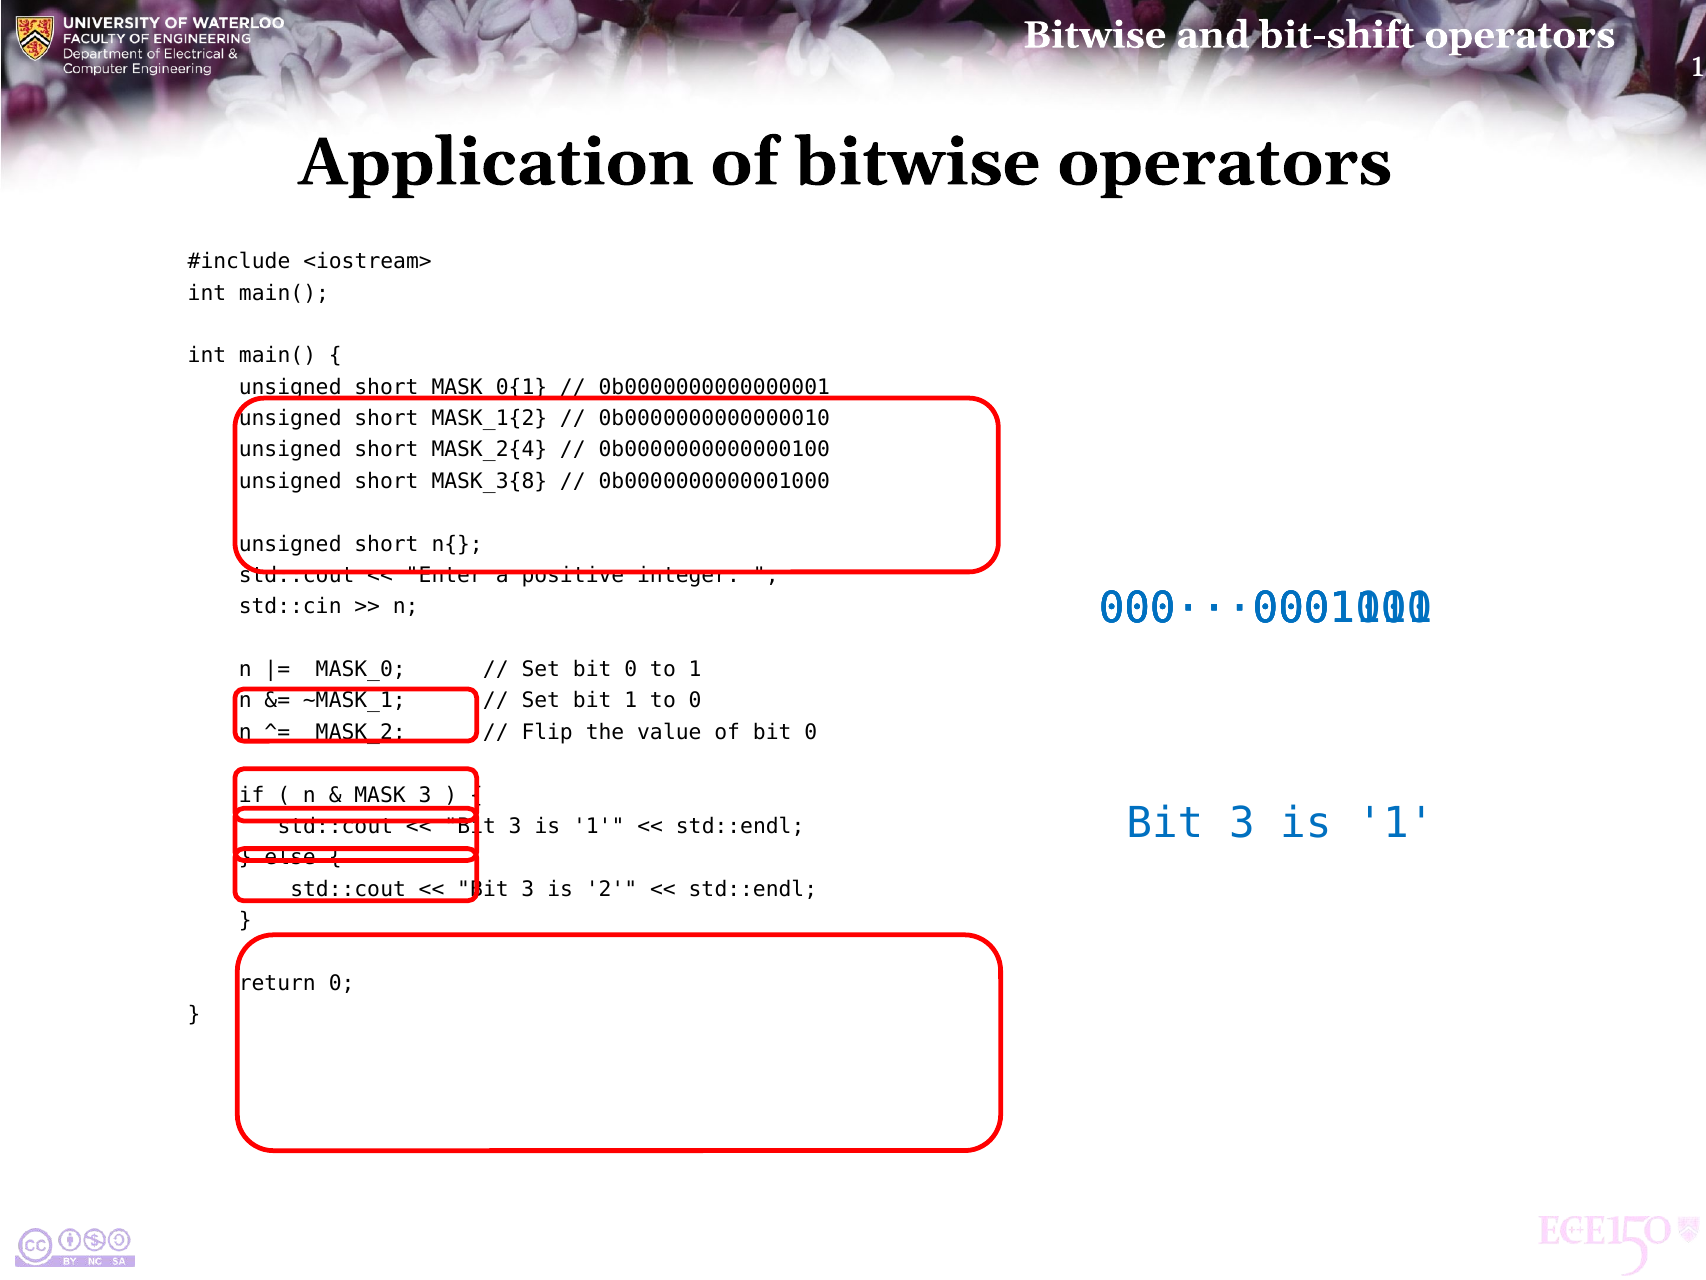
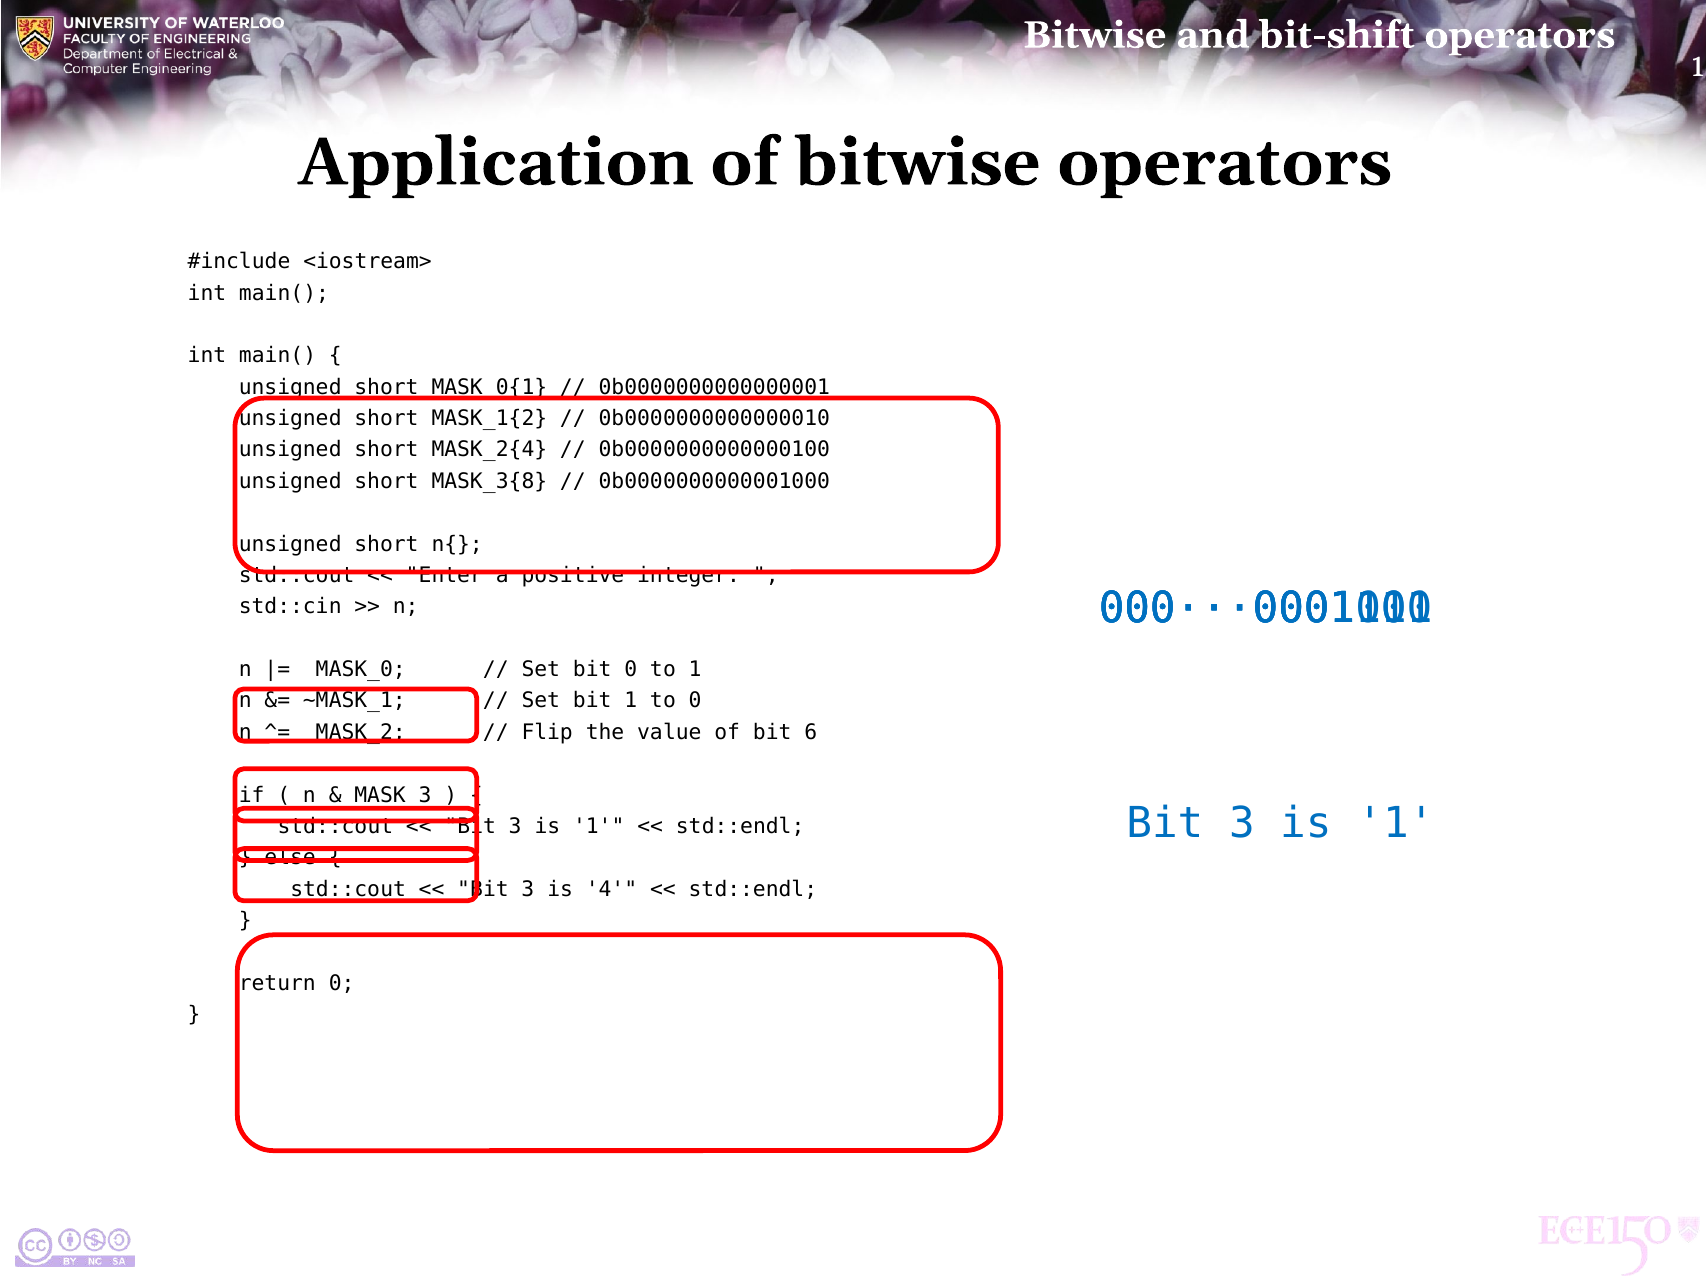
of bit 0: 0 -> 6
2: 2 -> 4
